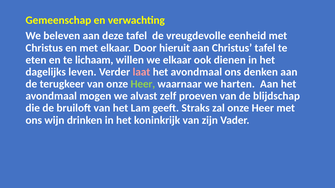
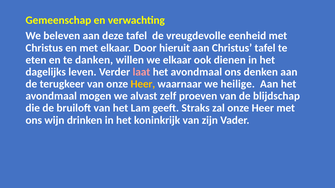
lichaam: lichaam -> danken
Heer at (143, 84) colour: light green -> yellow
harten: harten -> heilige
